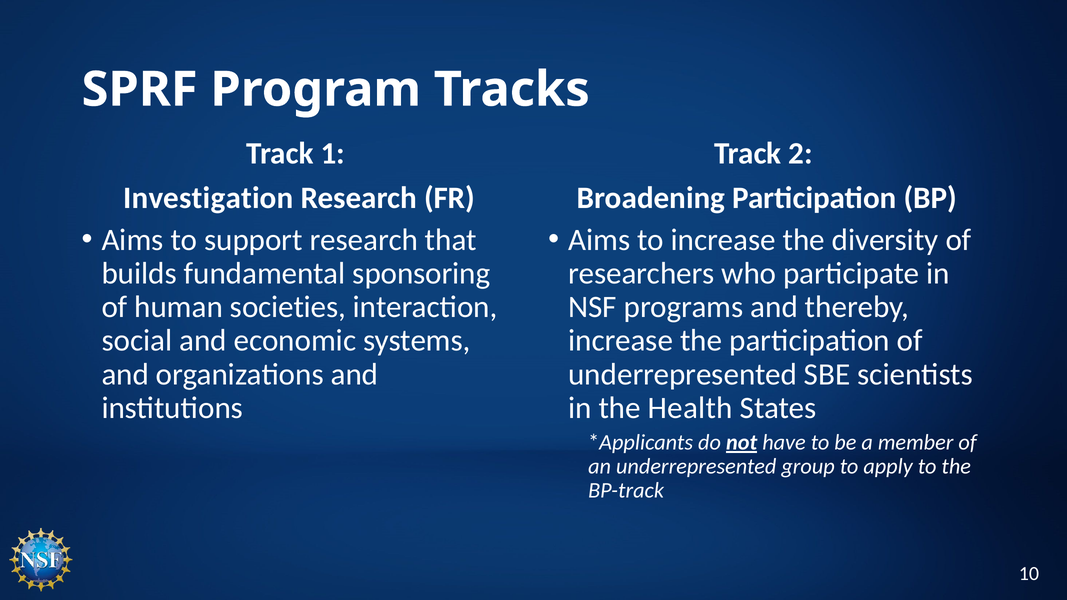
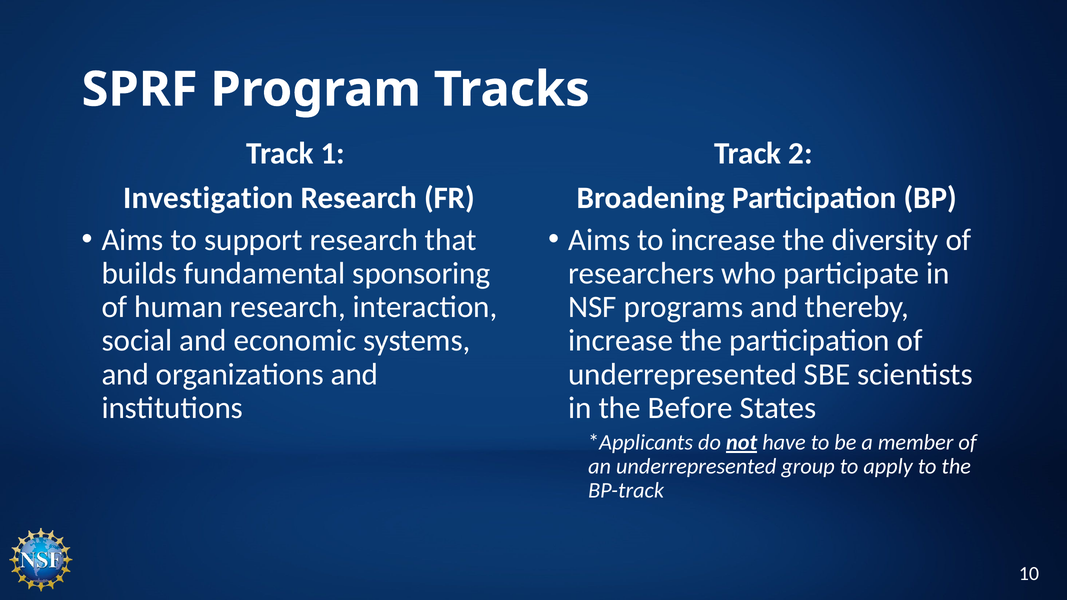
human societies: societies -> research
Health: Health -> Before
